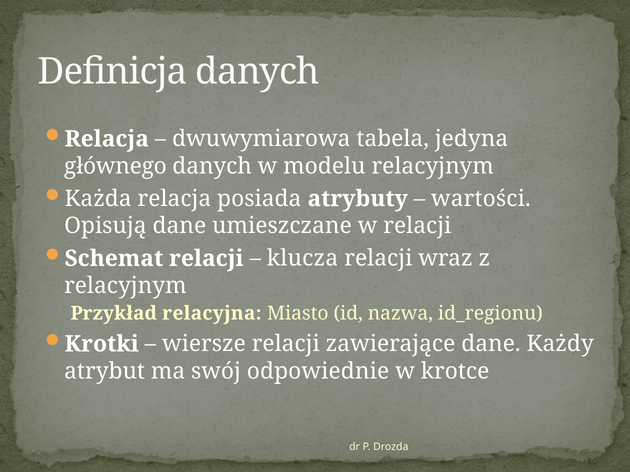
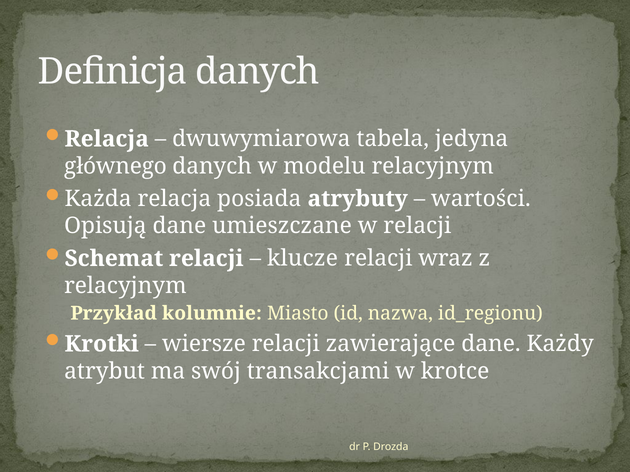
klucza: klucza -> klucze
relacyjna: relacyjna -> kolumnie
odpowiednie: odpowiednie -> transakcjami
